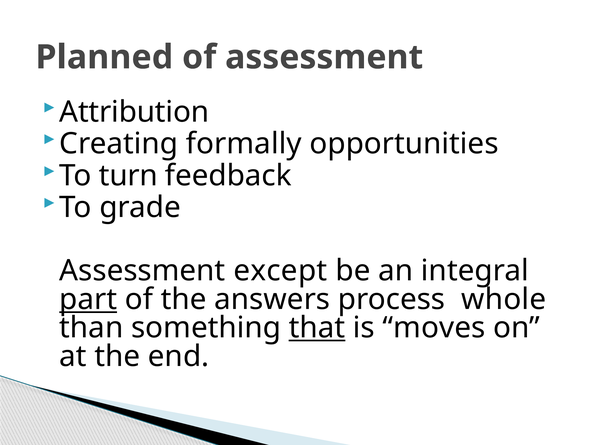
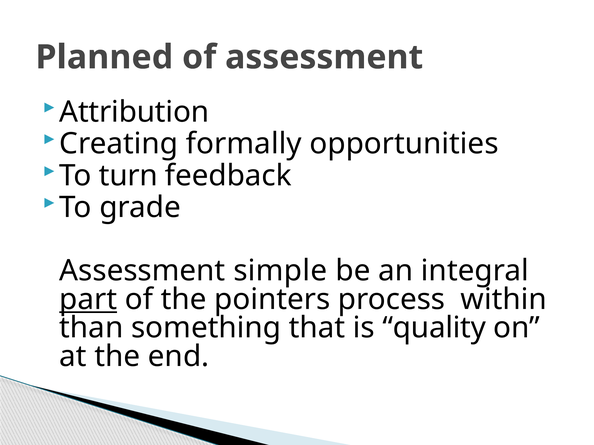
except: except -> simple
answers: answers -> pointers
whole: whole -> within
that underline: present -> none
moves: moves -> quality
